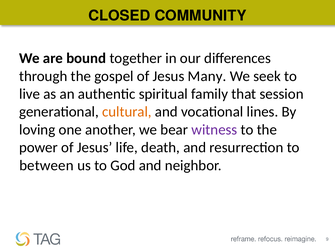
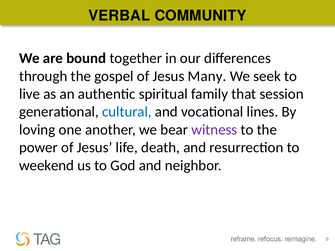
CLOSED: CLOSED -> VERBAL
cultural colour: orange -> blue
between: between -> weekend
